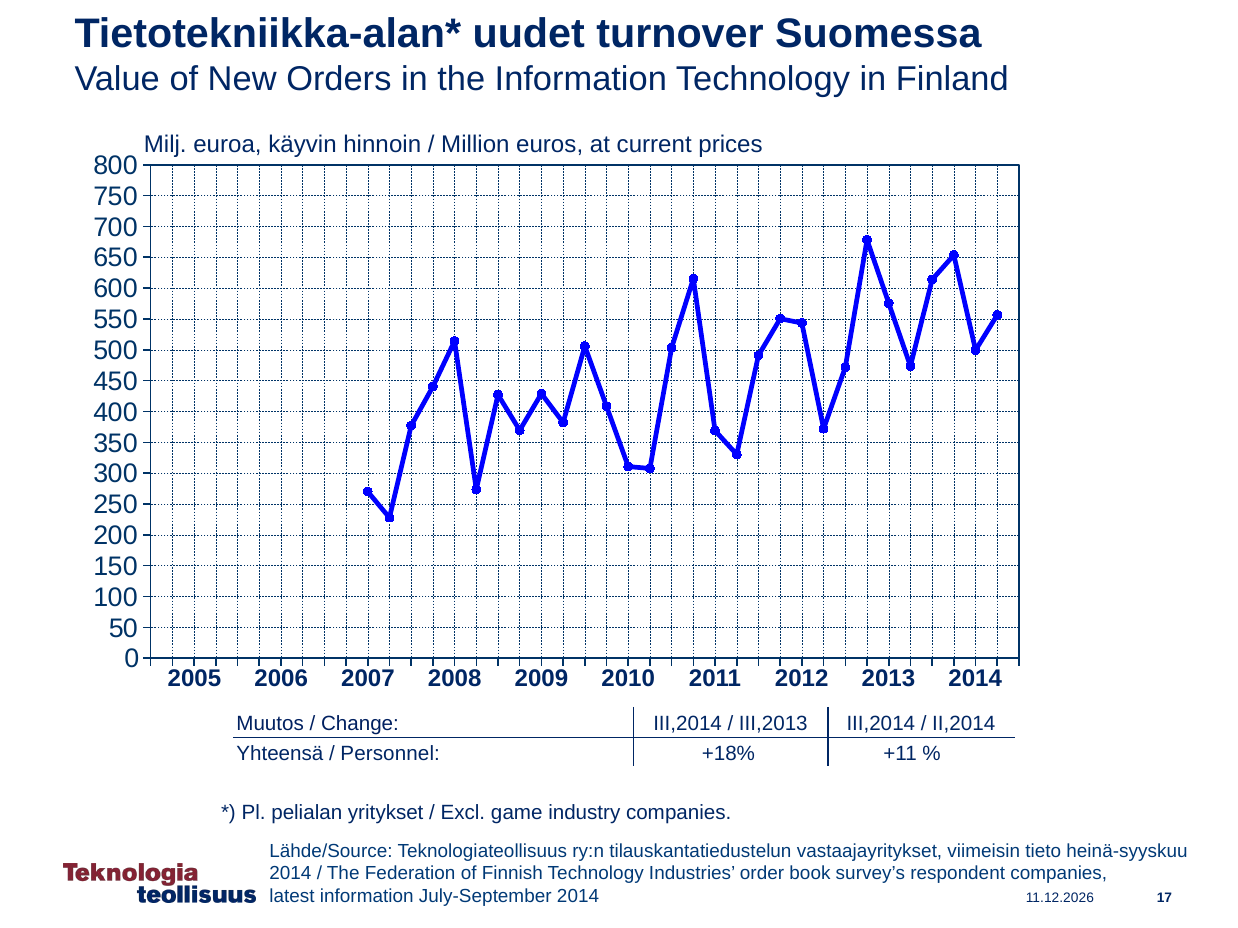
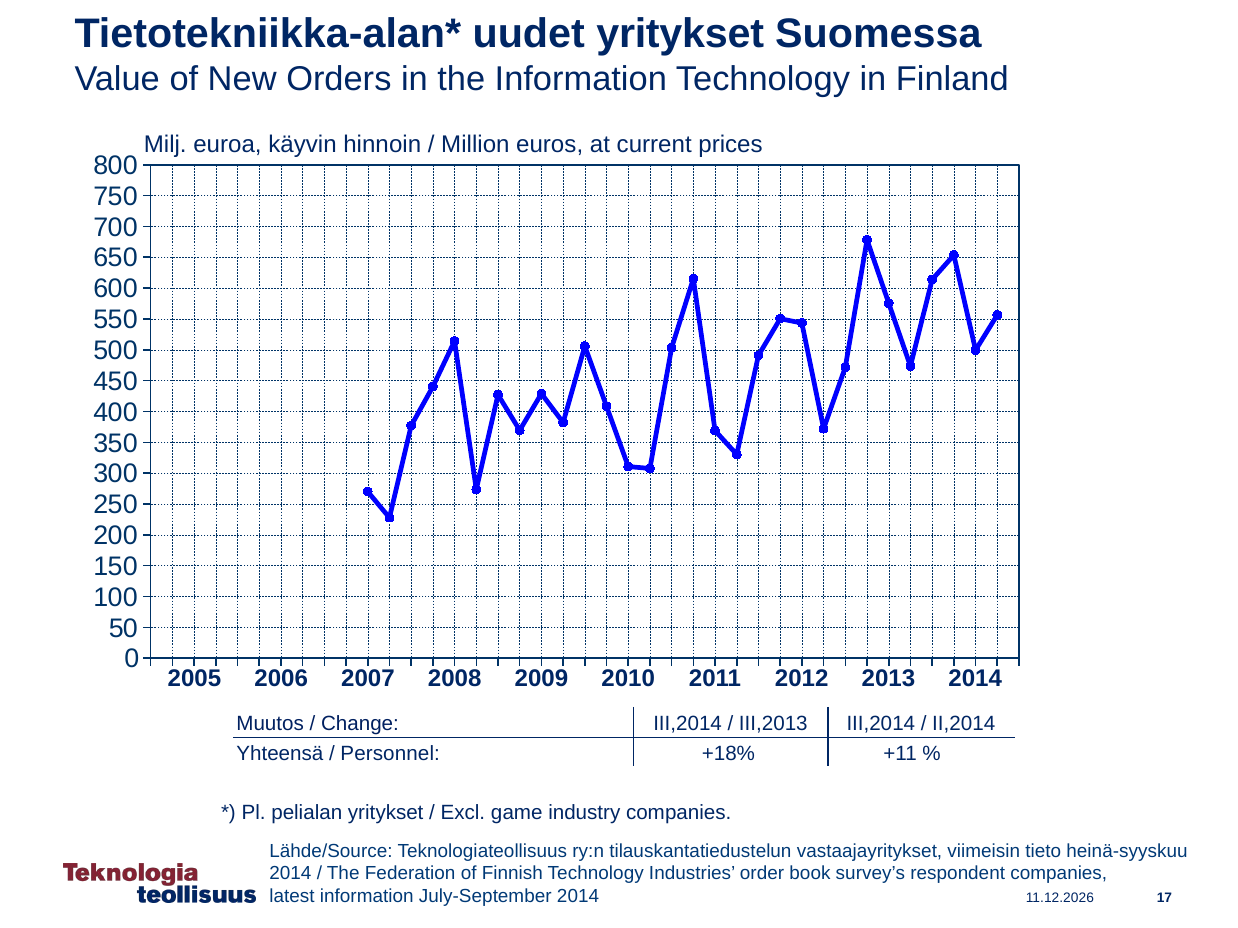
uudet turnover: turnover -> yritykset
